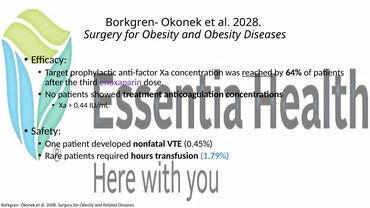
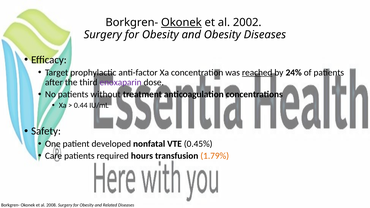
Okonek at (181, 23) underline: none -> present
2028: 2028 -> 2002
64%: 64% -> 24%
showed: showed -> without
Rare: Rare -> Care
1.79% colour: blue -> orange
